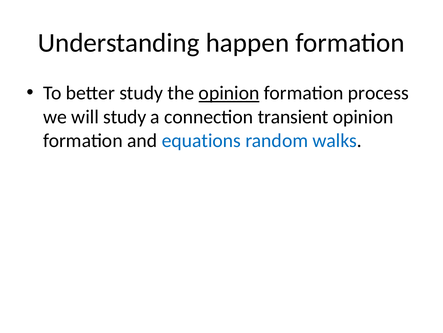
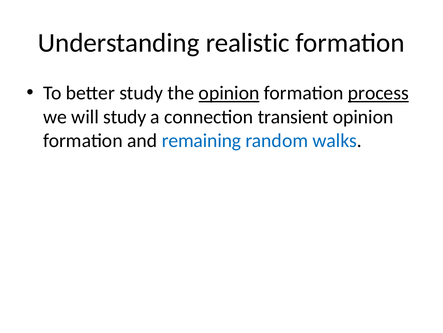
happen: happen -> realistic
process underline: none -> present
equations: equations -> remaining
